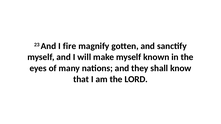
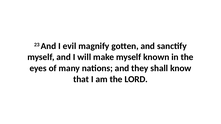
fire: fire -> evil
